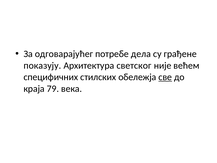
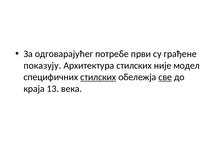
дела: дела -> први
Архитектура светског: светског -> стилских
већем: већем -> модел
стилских at (98, 77) underline: none -> present
79: 79 -> 13
